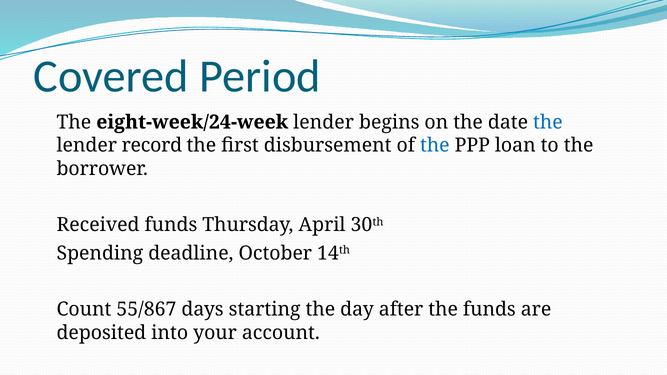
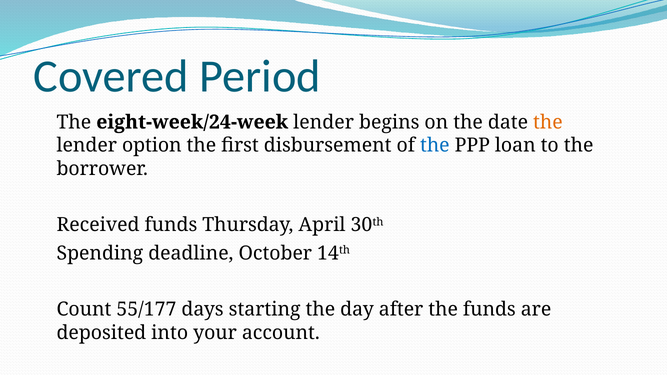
the at (548, 122) colour: blue -> orange
record: record -> option
55/867: 55/867 -> 55/177
